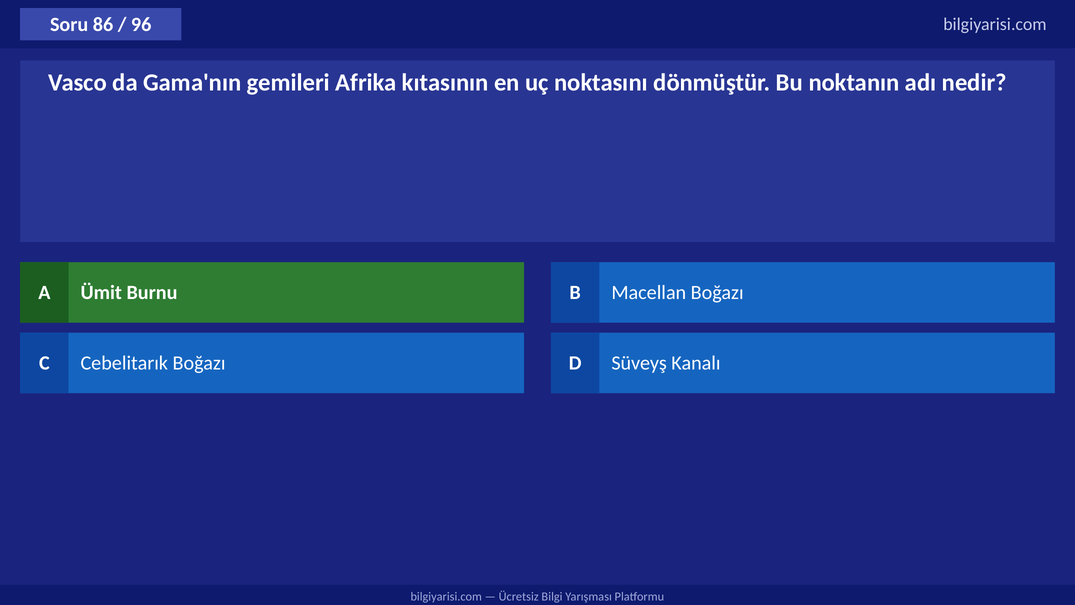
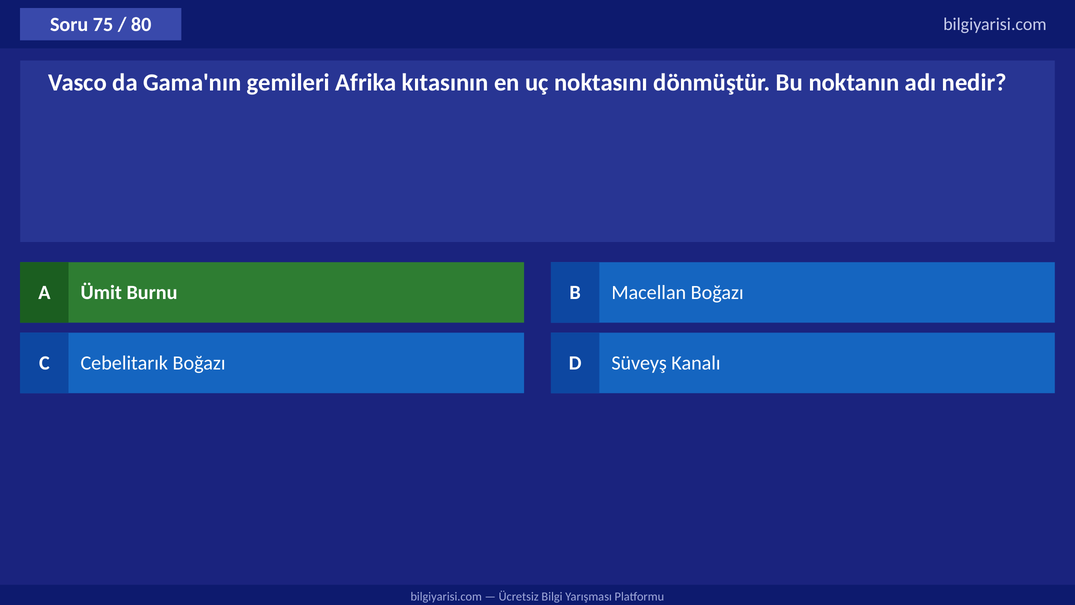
86: 86 -> 75
96: 96 -> 80
